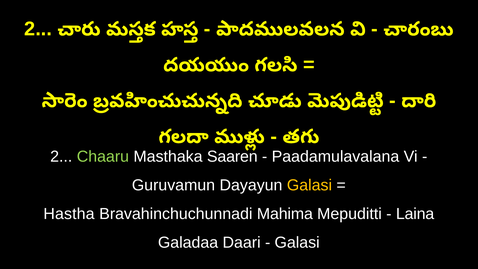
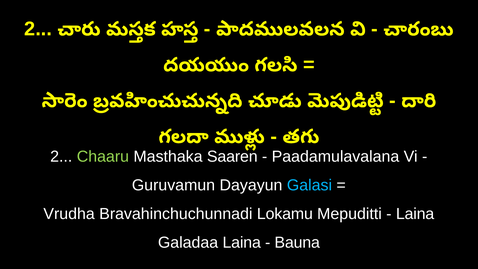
Galasi at (309, 185) colour: yellow -> light blue
Hastha: Hastha -> Vrudha
Mahima: Mahima -> Lokamu
Galadaa Daari: Daari -> Laina
Galasi at (297, 242): Galasi -> Bauna
